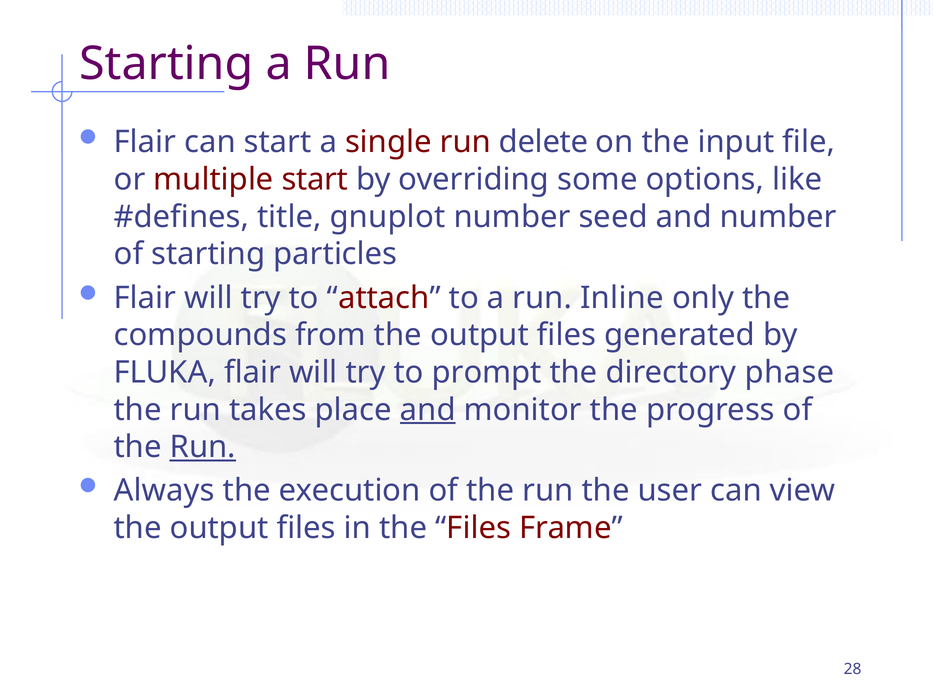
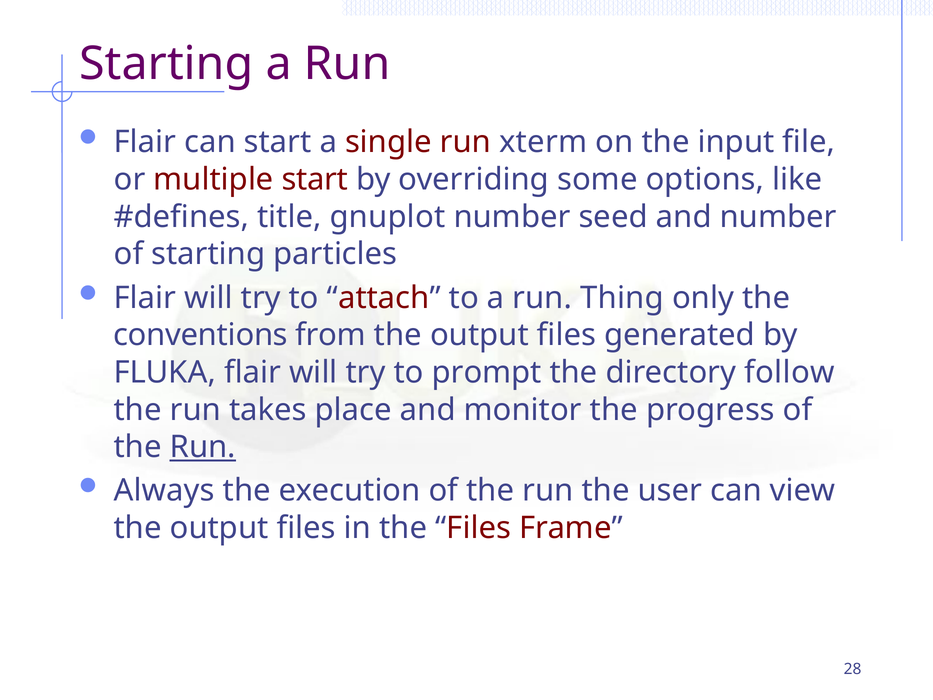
delete: delete -> xterm
Inline: Inline -> Thing
compounds: compounds -> conventions
phase: phase -> follow
and at (428, 410) underline: present -> none
